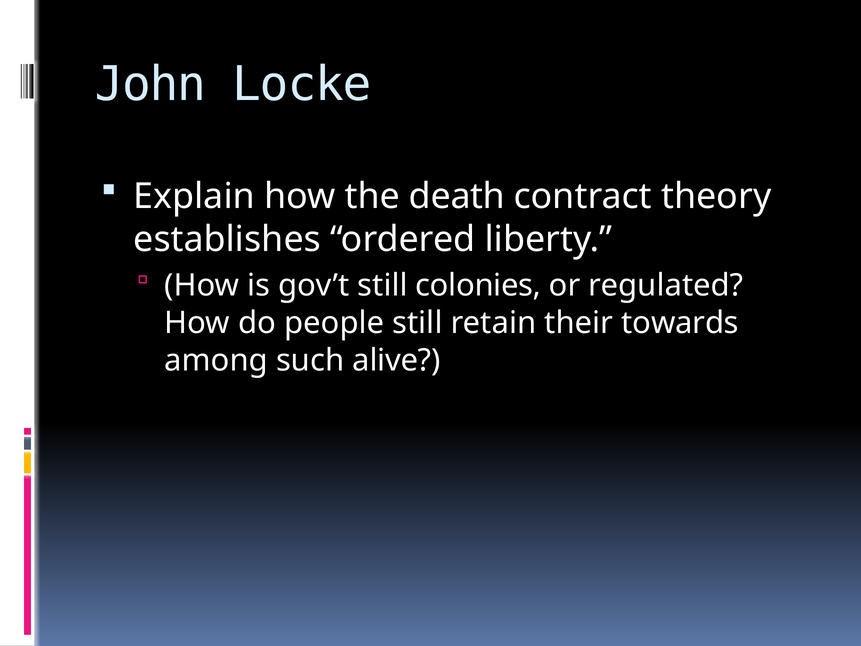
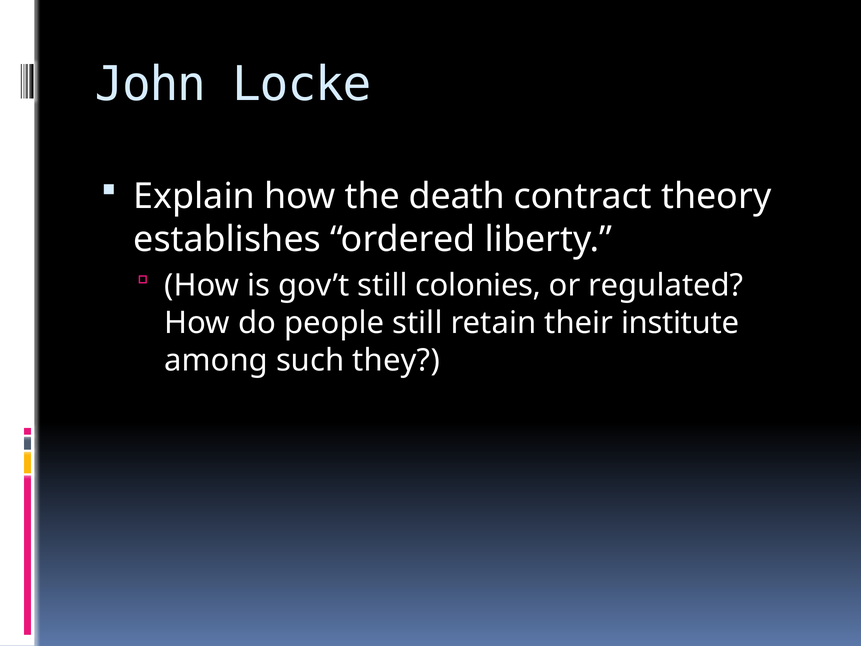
towards: towards -> institute
alive: alive -> they
